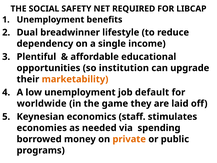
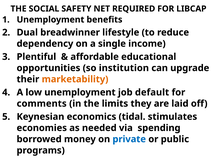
worldwide: worldwide -> comments
game: game -> limits
staff: staff -> tidal
private colour: orange -> blue
